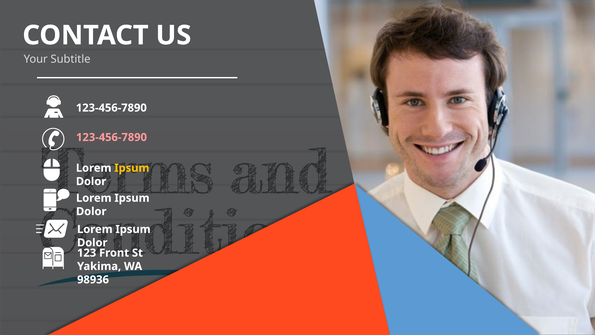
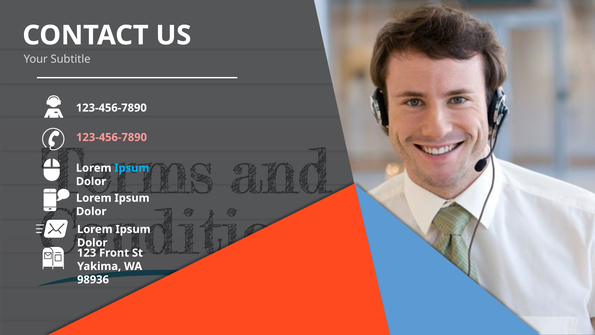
Ipsum at (132, 168) colour: yellow -> light blue
